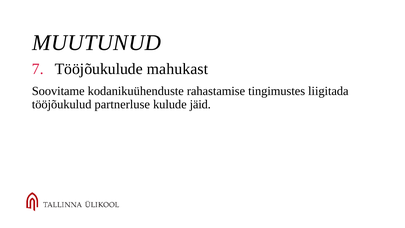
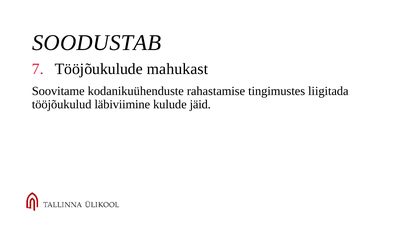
MUUTUNUD: MUUTUNUD -> SOODUSTAB
partnerluse: partnerluse -> läbiviimine
